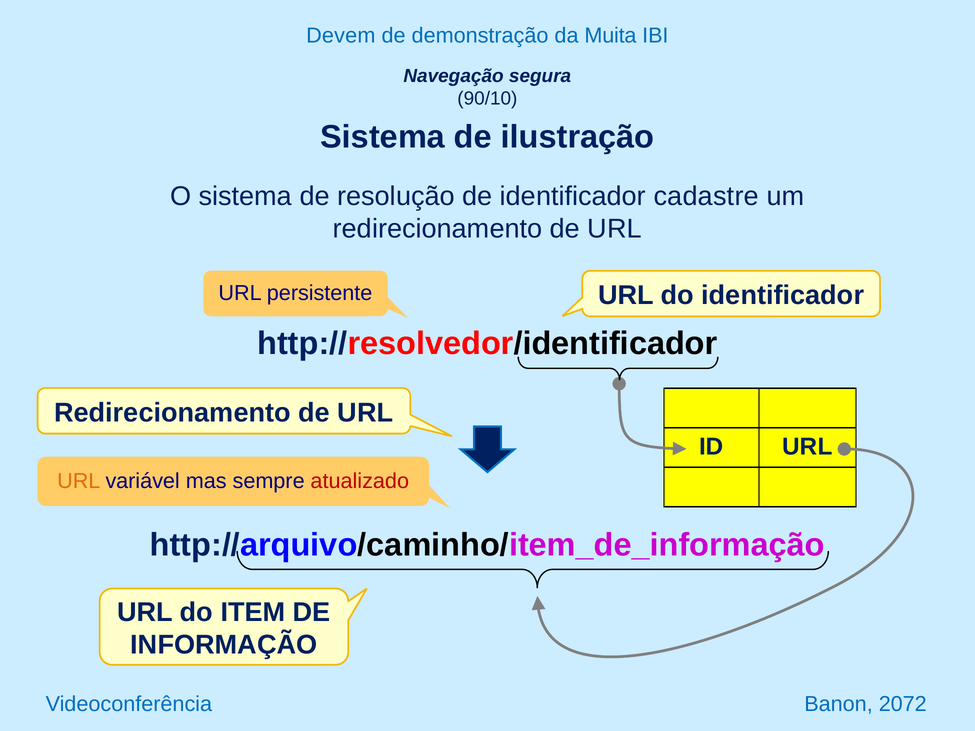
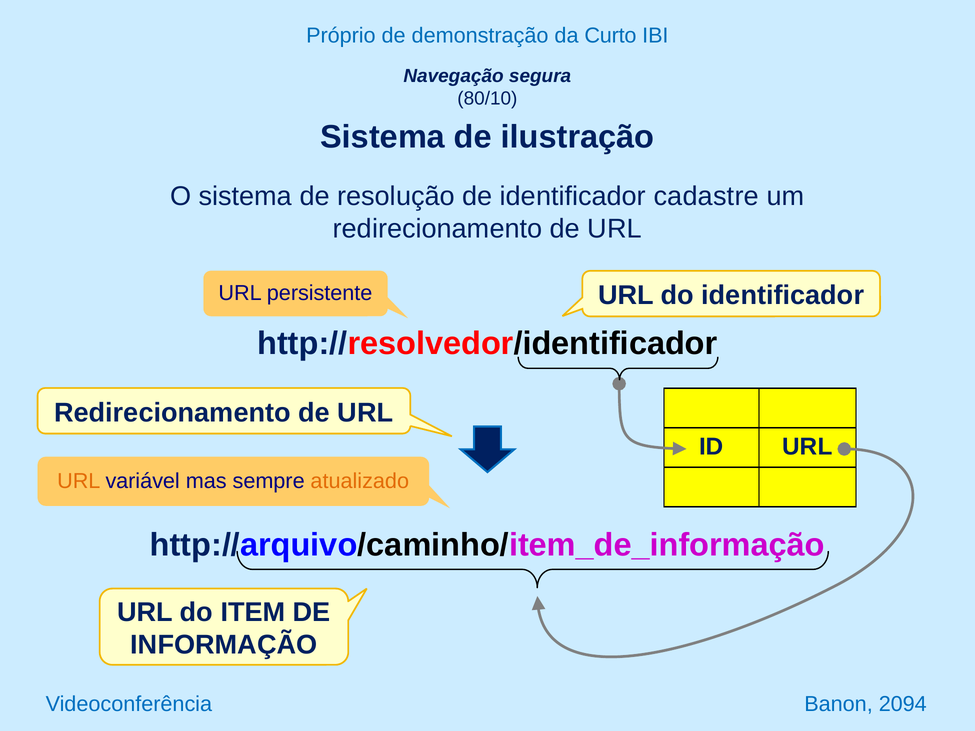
Devem: Devem -> Próprio
Muita: Muita -> Curto
90/10: 90/10 -> 80/10
atualizado colour: red -> orange
2072: 2072 -> 2094
